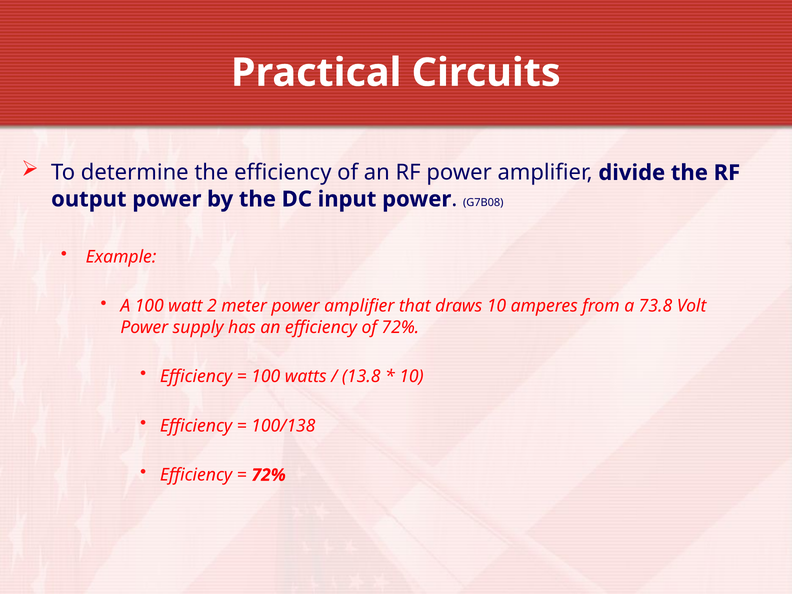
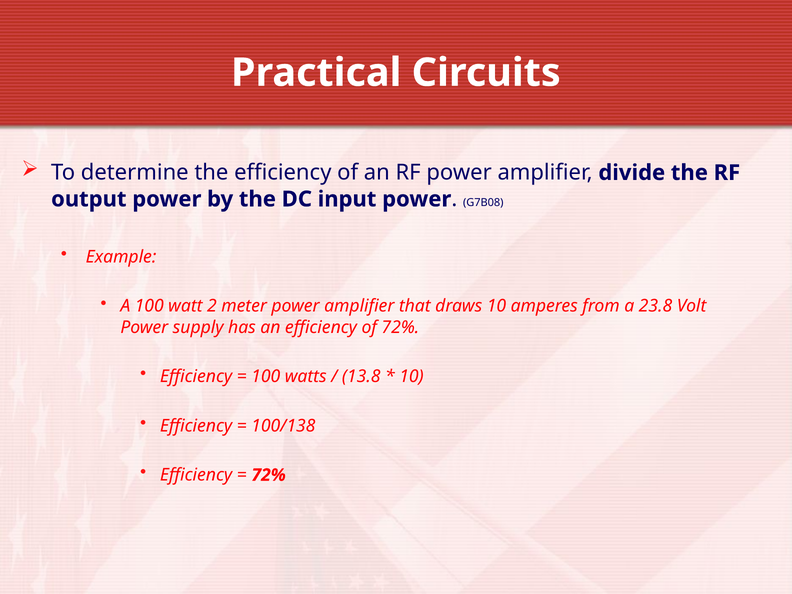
73.8: 73.8 -> 23.8
